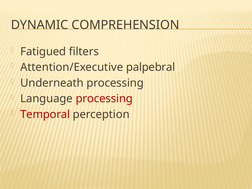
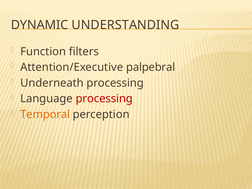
COMPREHENSION: COMPREHENSION -> UNDERSTANDING
Fatigued: Fatigued -> Function
Temporal colour: red -> orange
